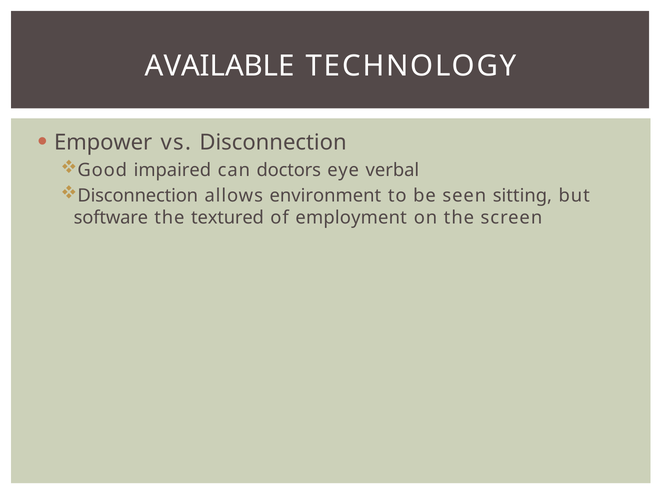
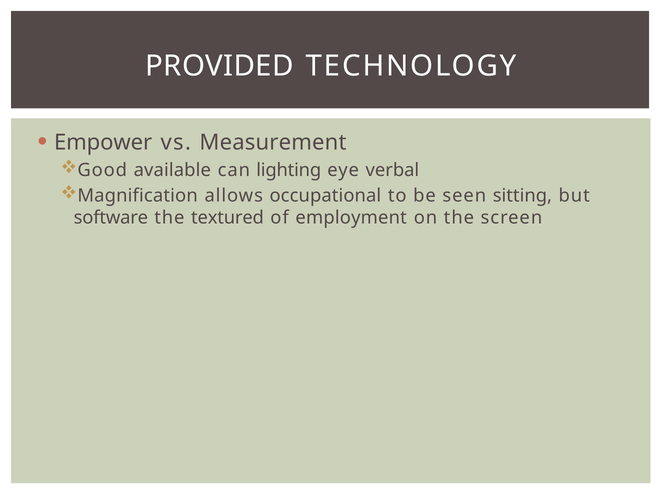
AVAILABLE: AVAILABLE -> PROVIDED
vs Disconnection: Disconnection -> Measurement
impaired: impaired -> available
doctors: doctors -> lighting
Disconnection at (138, 196): Disconnection -> Magnification
environment: environment -> occupational
